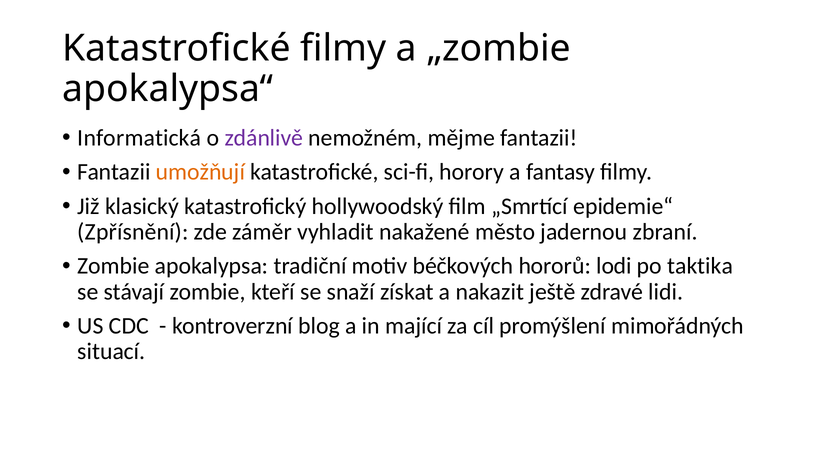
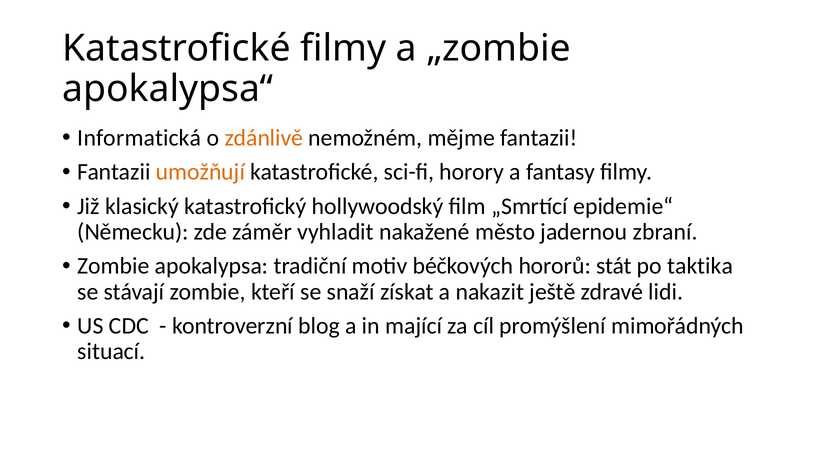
zdánlivě colour: purple -> orange
Zpřísnění: Zpřísnění -> Německu
lodi: lodi -> stát
